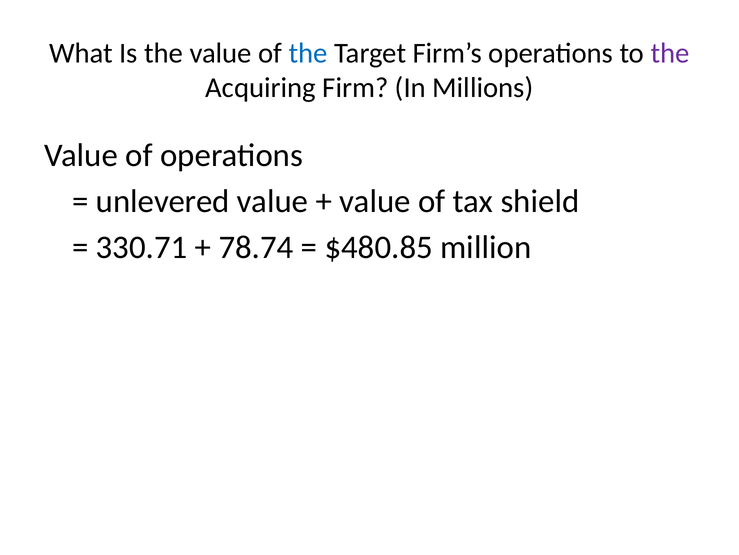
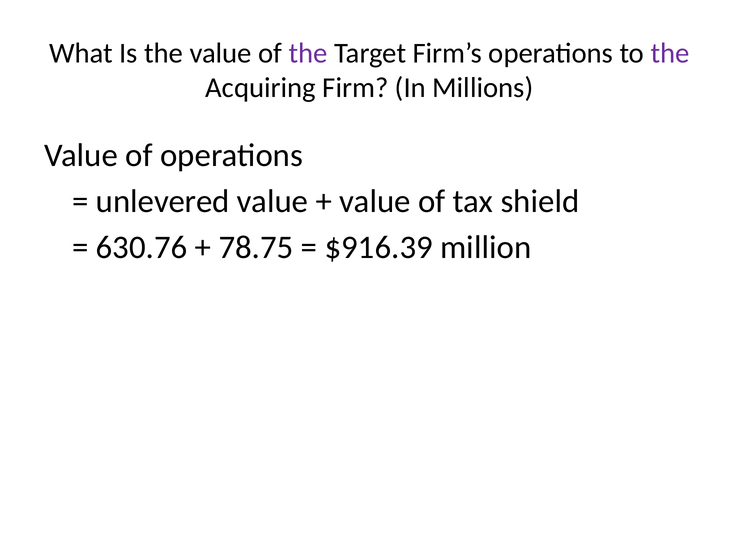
the at (308, 53) colour: blue -> purple
330.71: 330.71 -> 630.76
78.74: 78.74 -> 78.75
$480.85: $480.85 -> $916.39
